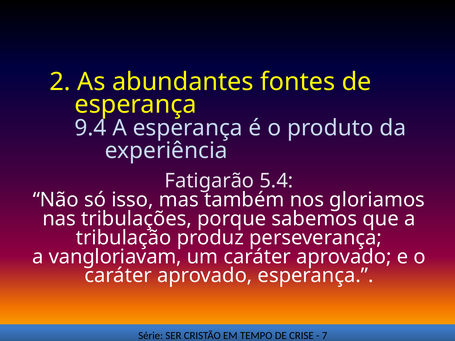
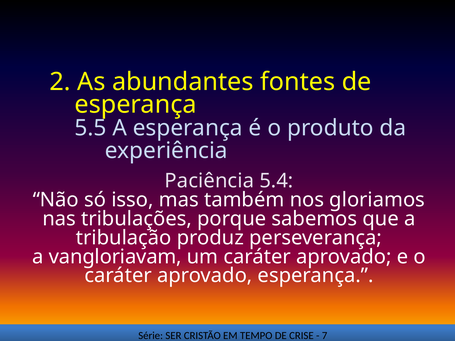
9.4: 9.4 -> 5.5
Fatigarão: Fatigarão -> Paciência
